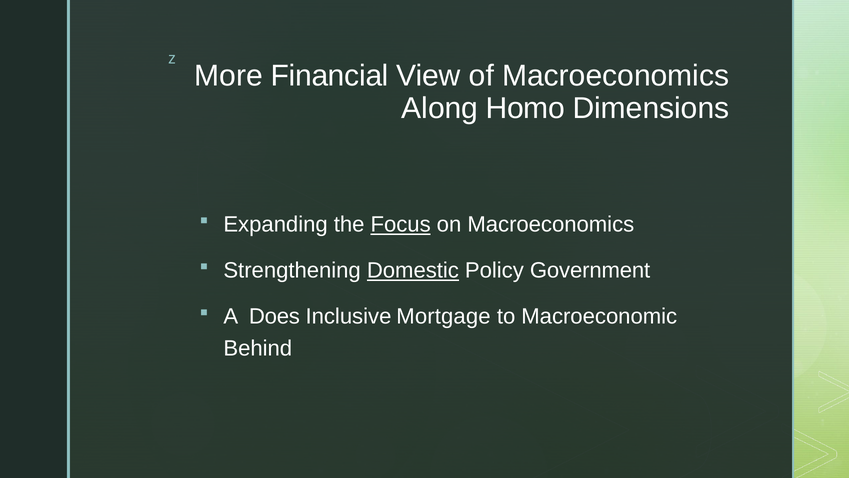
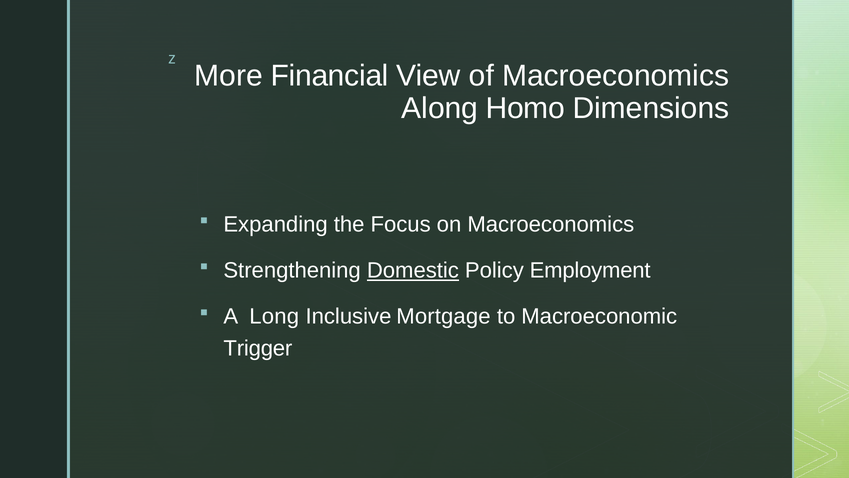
Focus underline: present -> none
Government: Government -> Employment
Does: Does -> Long
Behind: Behind -> Trigger
